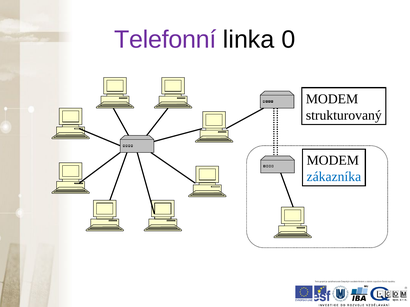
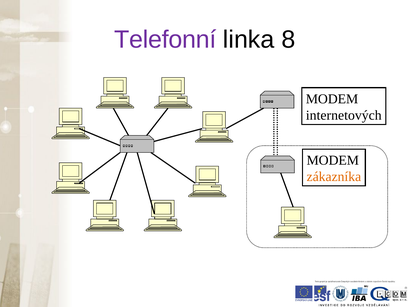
0: 0 -> 8
strukturovaný: strukturovaný -> internetových
zákazníka colour: blue -> orange
